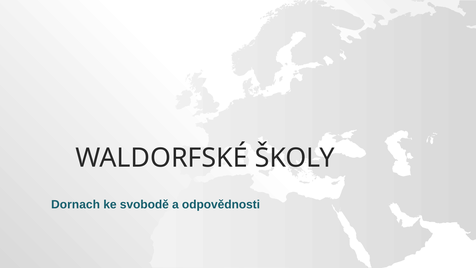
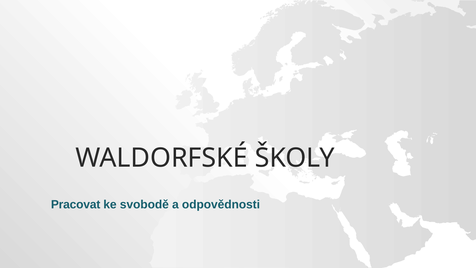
Dornach: Dornach -> Pracovat
